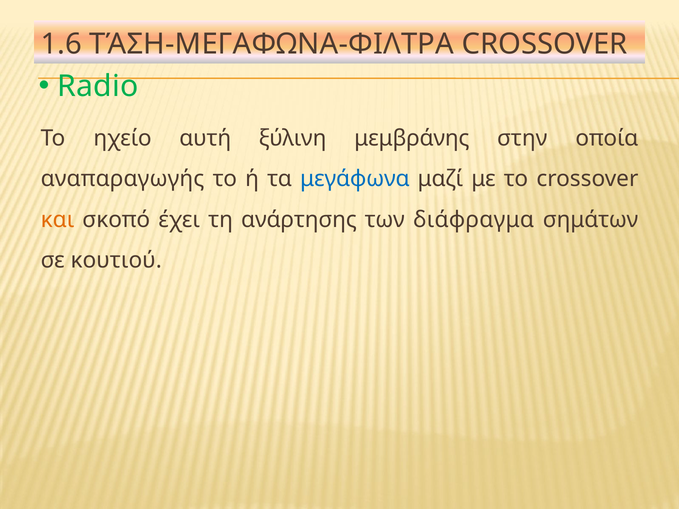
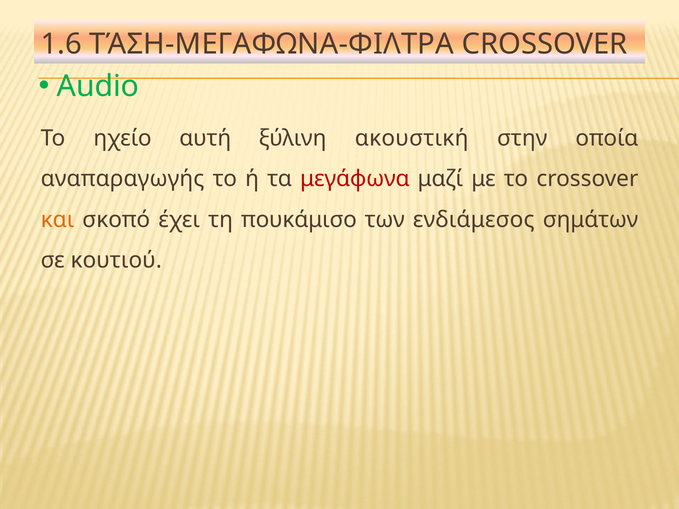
Radio: Radio -> Audio
μεμβράνης: μεμβράνης -> ακουστική
μεγάφωνα colour: blue -> red
ανάρτησης: ανάρτησης -> πουκάμισο
διάφραγμα: διάφραγμα -> ενδιάμεσος
